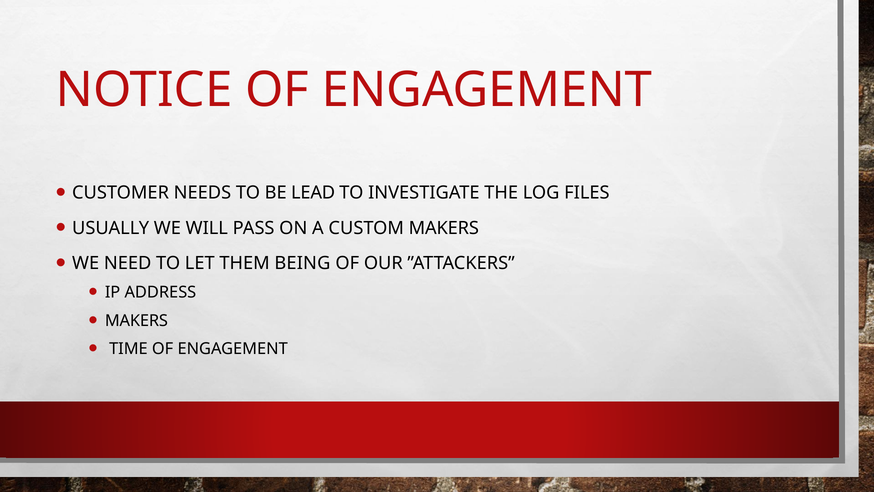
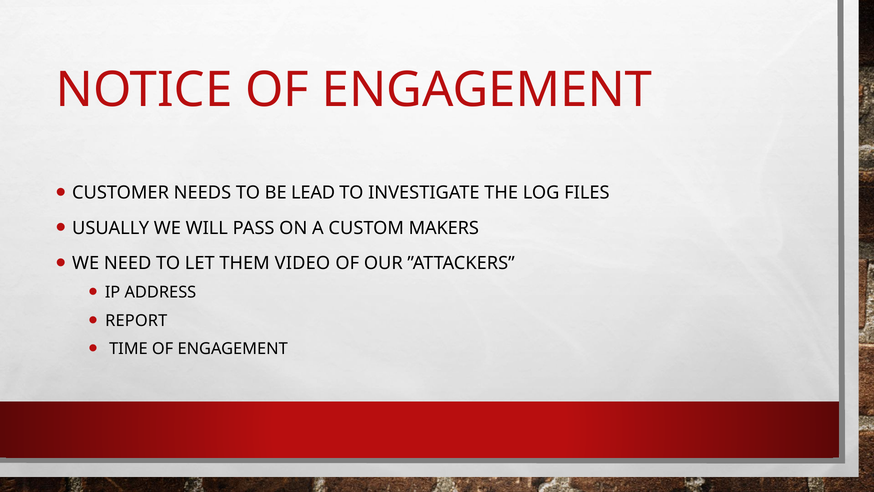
BEING: BEING -> VIDEO
MAKERS at (136, 320): MAKERS -> REPORT
